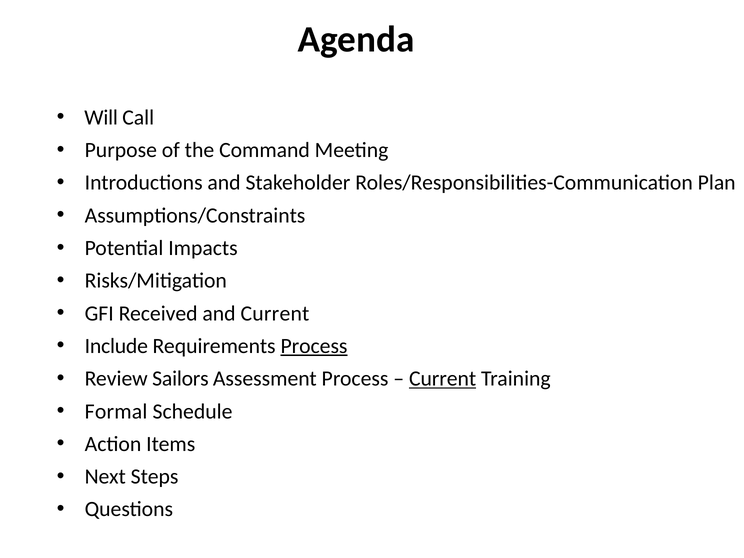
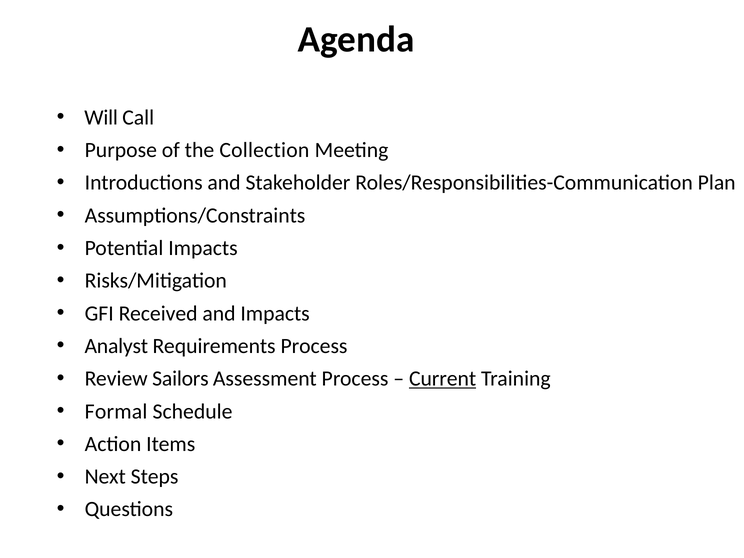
Command: Command -> Collection
and Current: Current -> Impacts
Include: Include -> Analyst
Process at (314, 346) underline: present -> none
